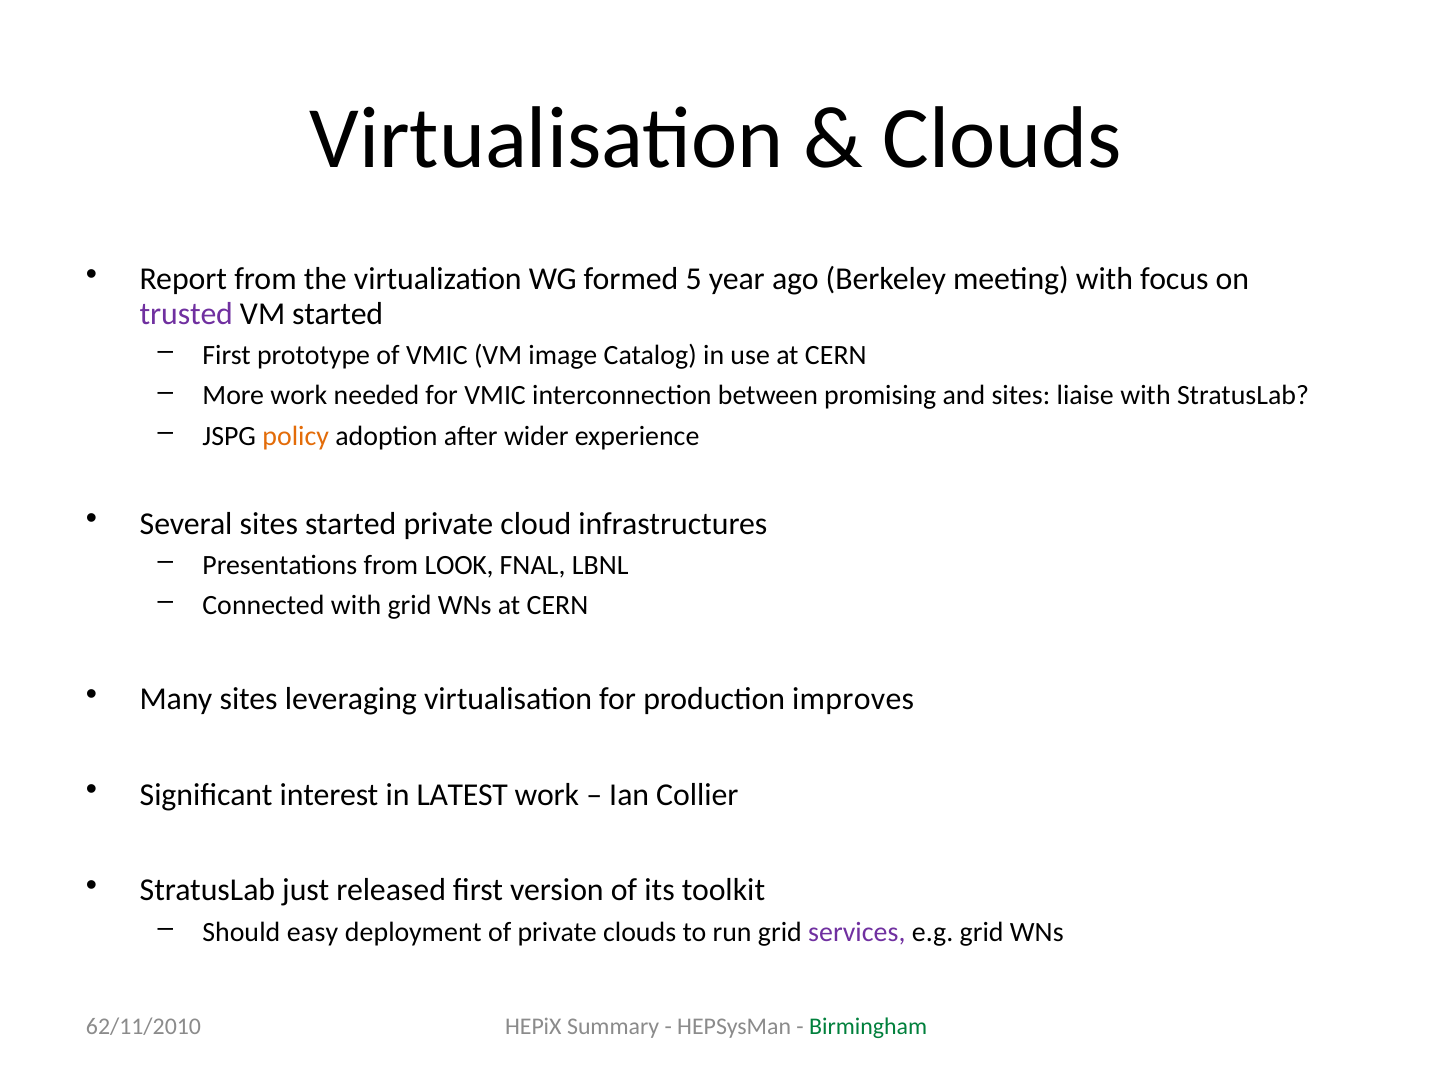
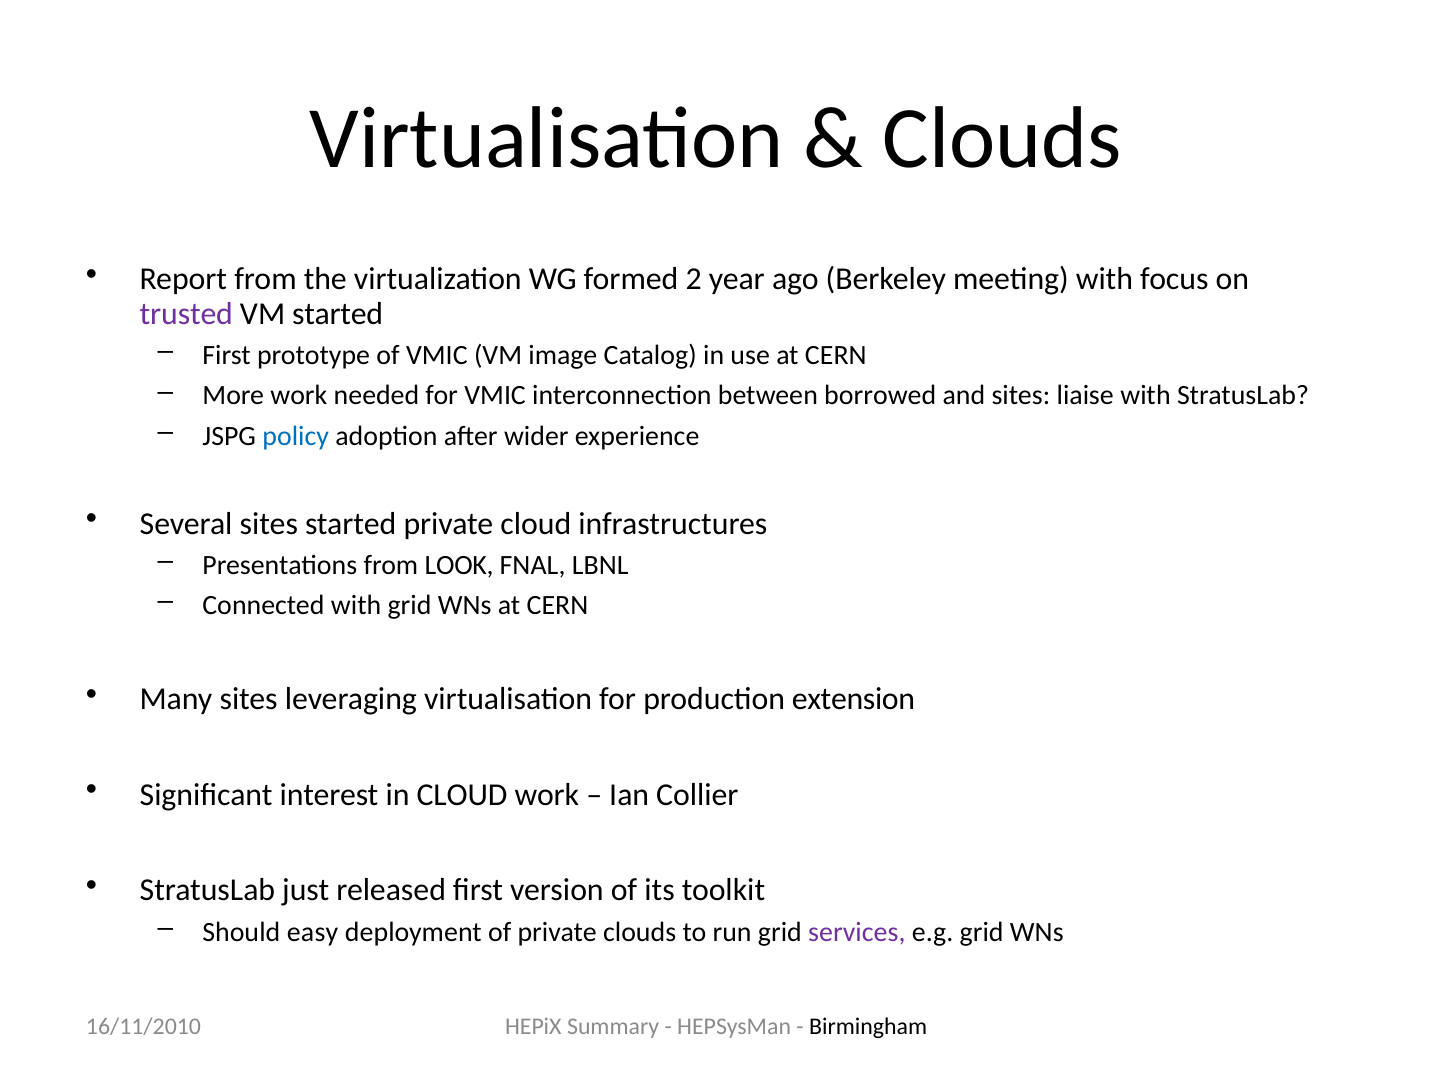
5: 5 -> 2
promising: promising -> borrowed
policy colour: orange -> blue
improves: improves -> extension
in LATEST: LATEST -> CLOUD
Birmingham colour: green -> black
62/11/2010: 62/11/2010 -> 16/11/2010
